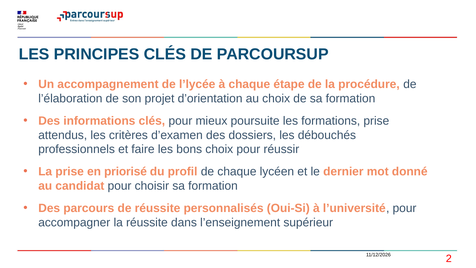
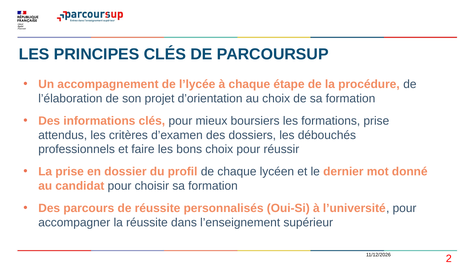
poursuite: poursuite -> boursiers
priorisé: priorisé -> dossier
